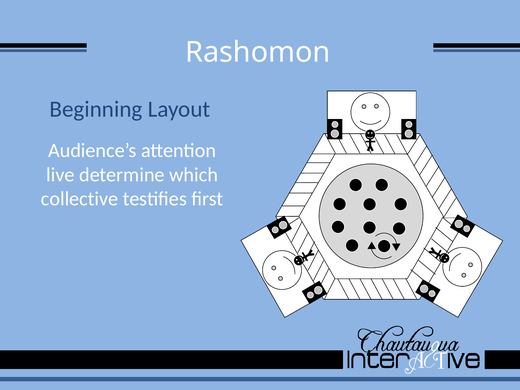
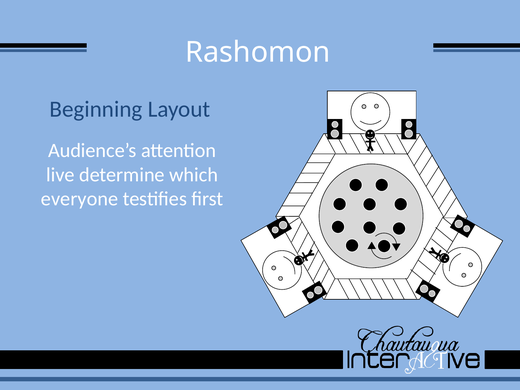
collective: collective -> everyone
